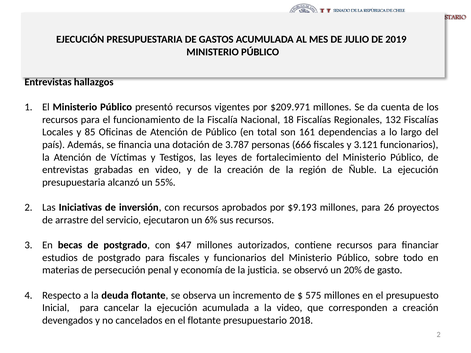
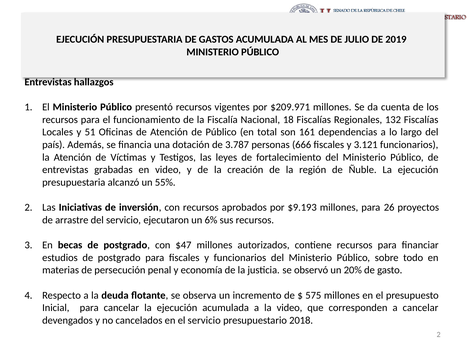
85: 85 -> 51
a creación: creación -> cancelar
el flotante: flotante -> servicio
